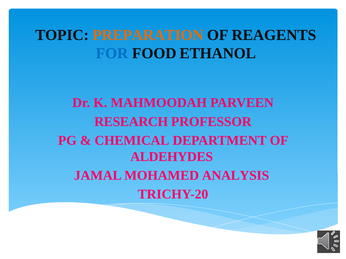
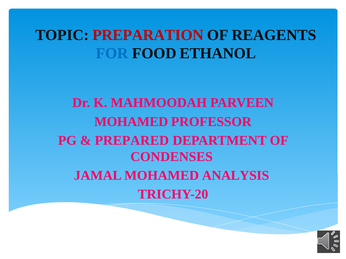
PREPARATION colour: orange -> red
RESEARCH at (131, 122): RESEARCH -> MOHAMED
CHEMICAL: CHEMICAL -> PREPARED
ALDEHYDES: ALDEHYDES -> CONDENSES
